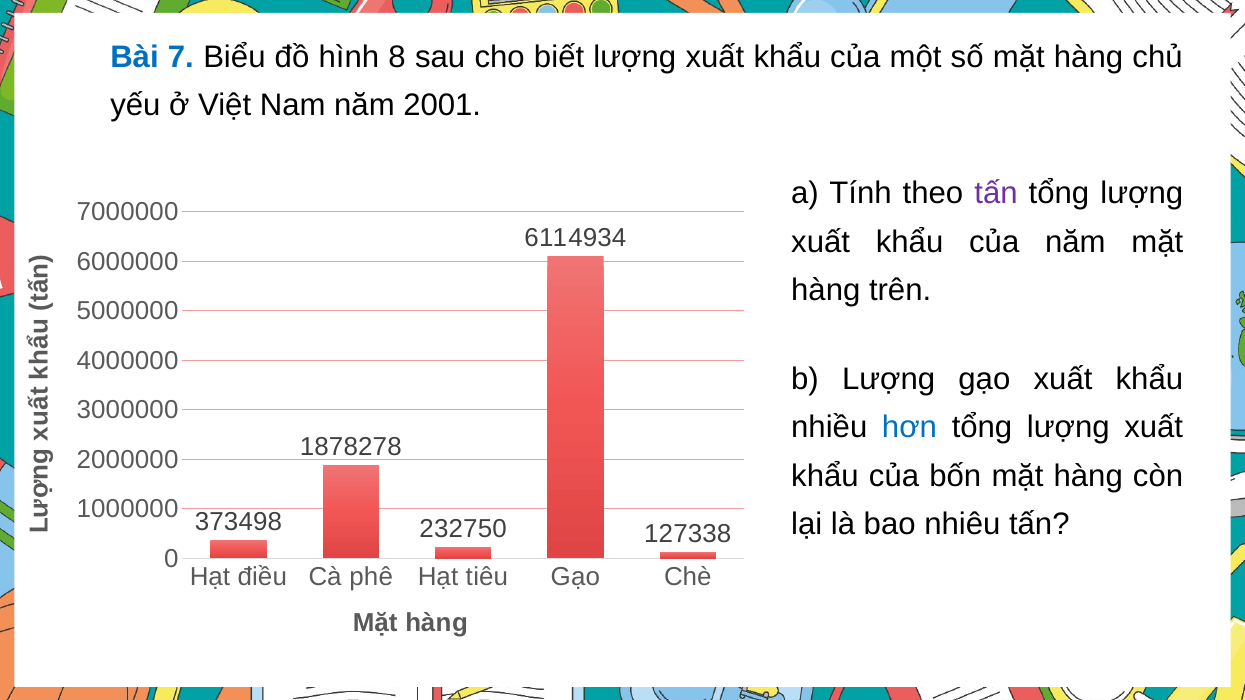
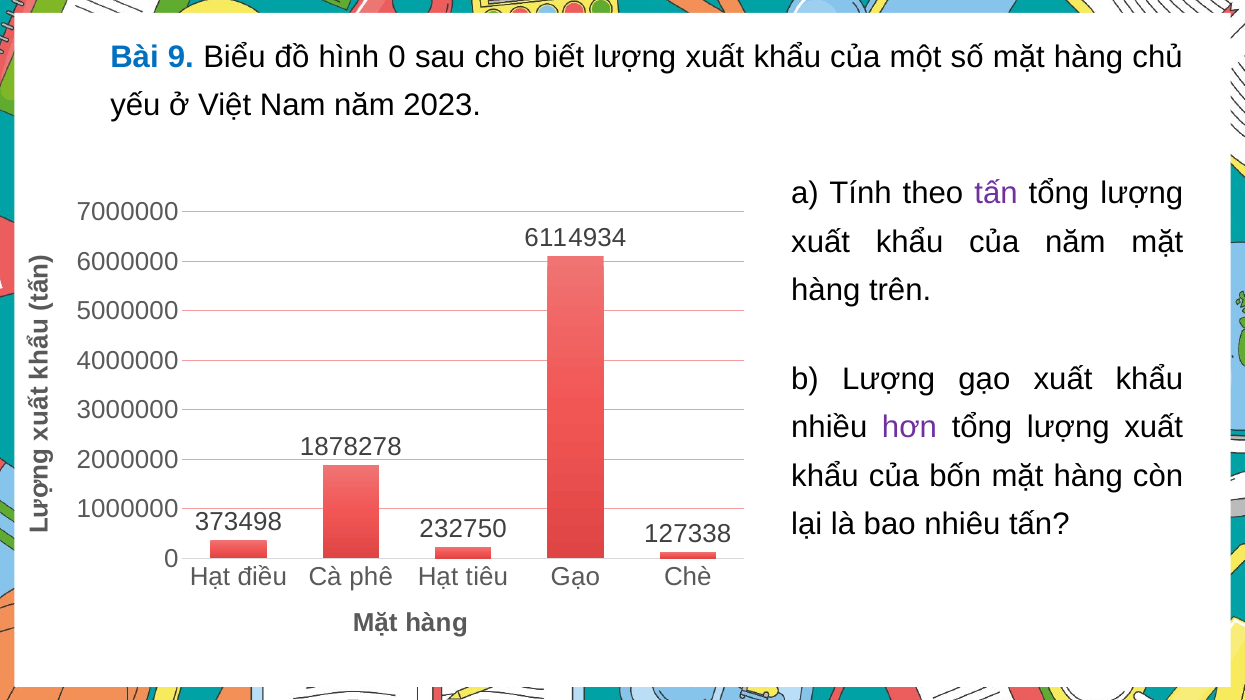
7: 7 -> 9
hình 8: 8 -> 0
2001: 2001 -> 2023
hơn colour: blue -> purple
